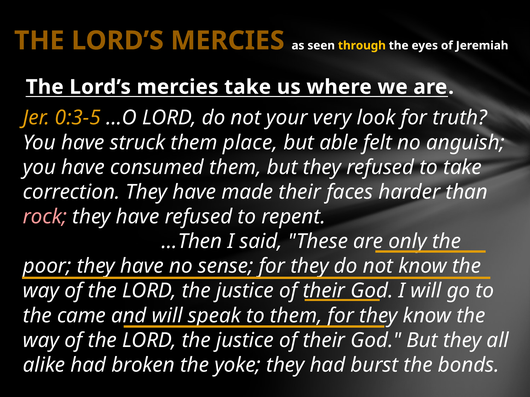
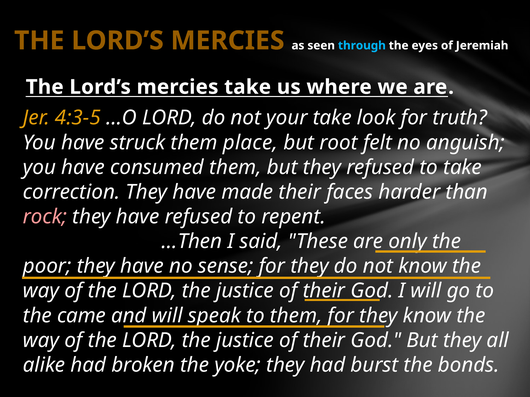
through colour: yellow -> light blue
0:3-5: 0:3-5 -> 4:3-5
your very: very -> take
able: able -> root
